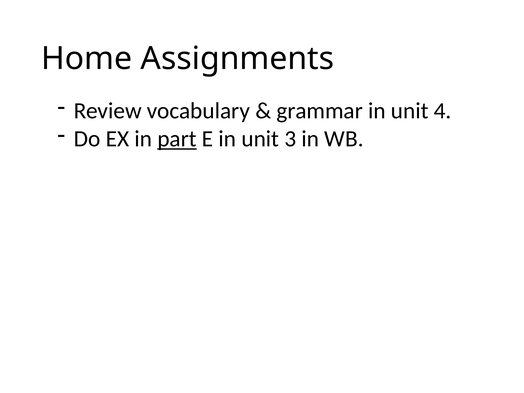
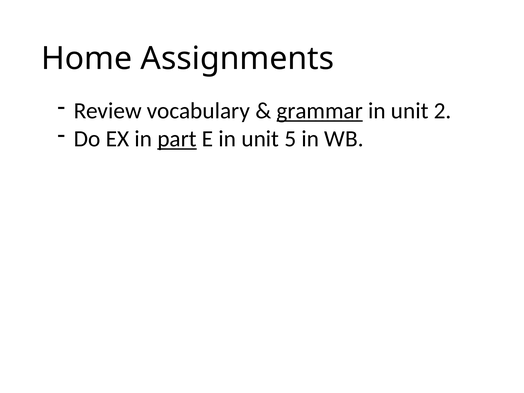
grammar underline: none -> present
4: 4 -> 2
3: 3 -> 5
